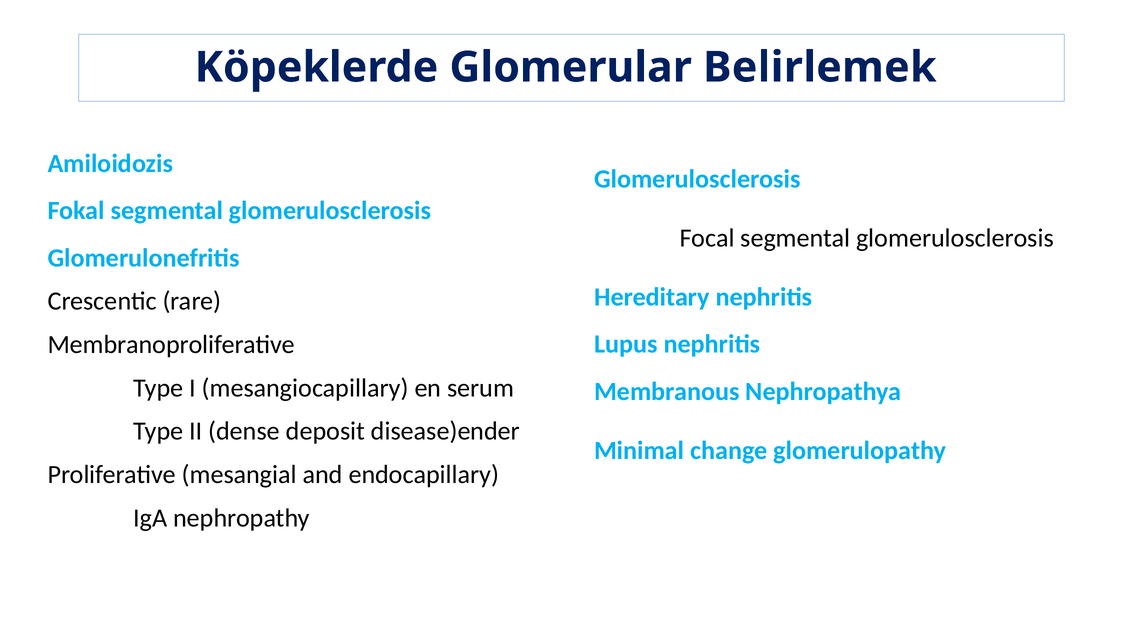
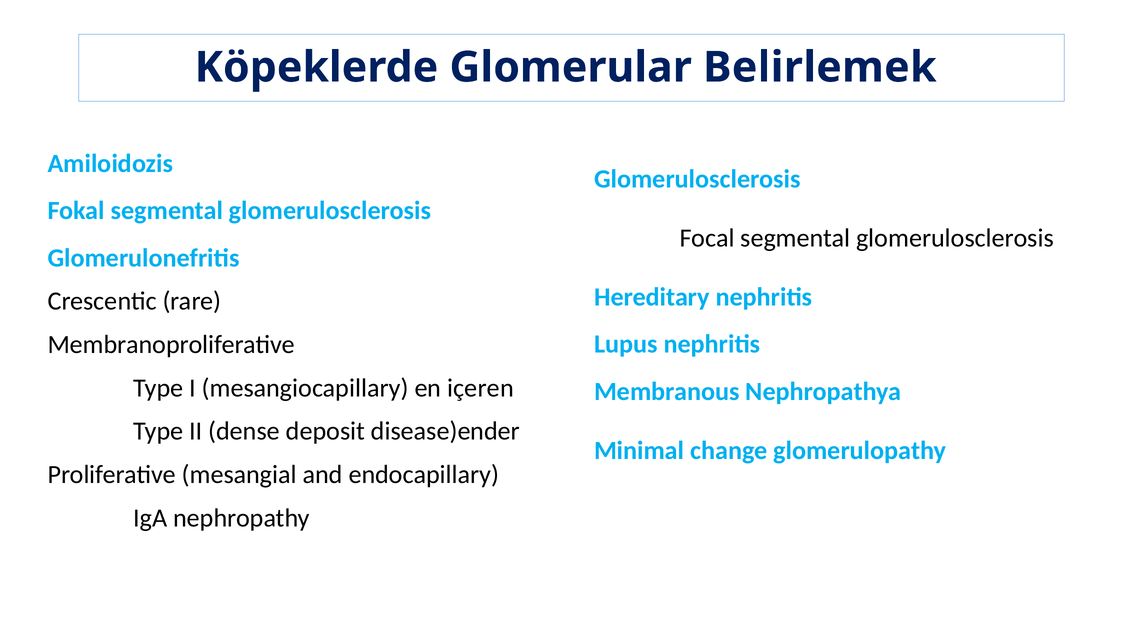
serum: serum -> içeren
